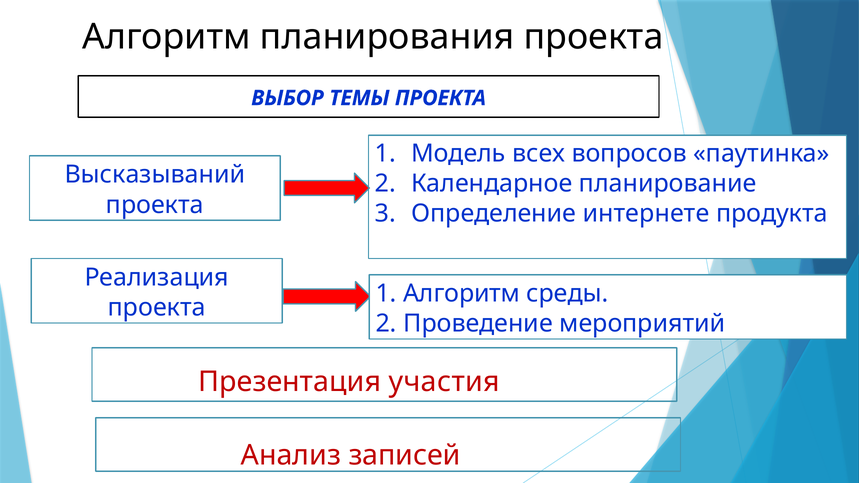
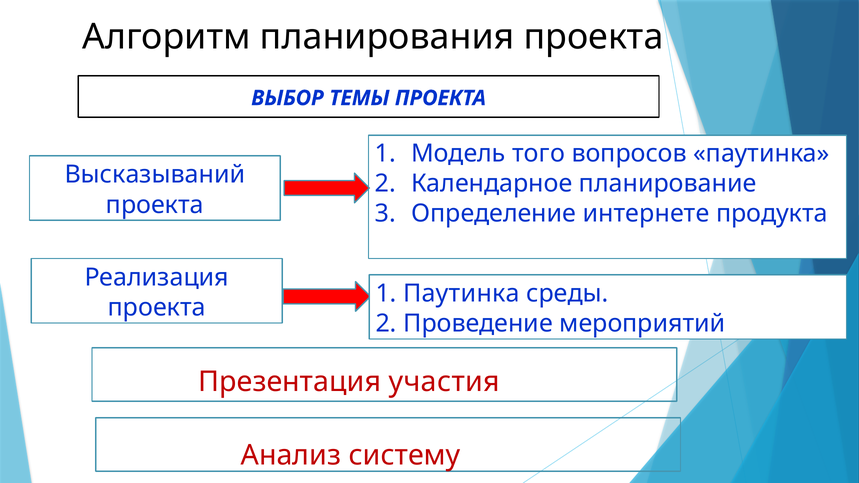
всех: всех -> того
1 Алгоритм: Алгоритм -> Паутинка
записей: записей -> систему
